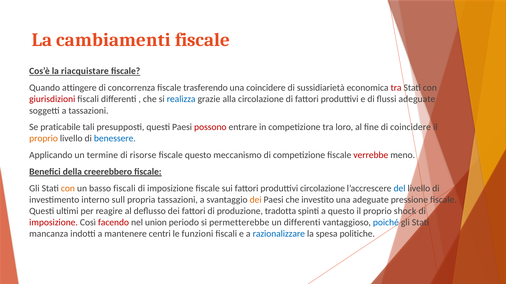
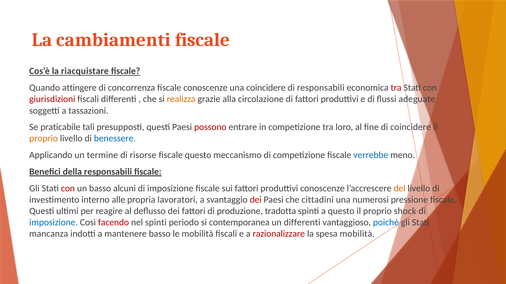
fiscale trasferendo: trasferendo -> conoscenze
di sussidiarietà: sussidiarietà -> responsabili
realizza colour: blue -> orange
verrebbe colour: red -> blue
della creerebbero: creerebbero -> responsabili
con at (68, 189) colour: orange -> red
basso fiscali: fiscali -> alcuni
produttivi circolazione: circolazione -> conoscenze
del colour: blue -> orange
sull: sull -> alle
propria tassazioni: tassazioni -> lavoratori
dei at (256, 200) colour: orange -> red
investito: investito -> cittadini
una adeguate: adeguate -> numerosi
imposizione at (54, 223) colour: red -> blue
nel union: union -> spinti
permetterebbe: permetterebbe -> contemporanea
mantenere centri: centri -> basso
le funzioni: funzioni -> mobilità
razionalizzare colour: blue -> red
spesa politiche: politiche -> mobilità
